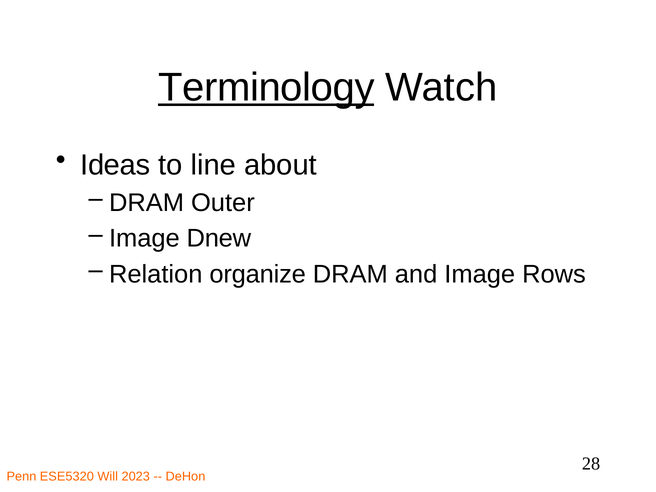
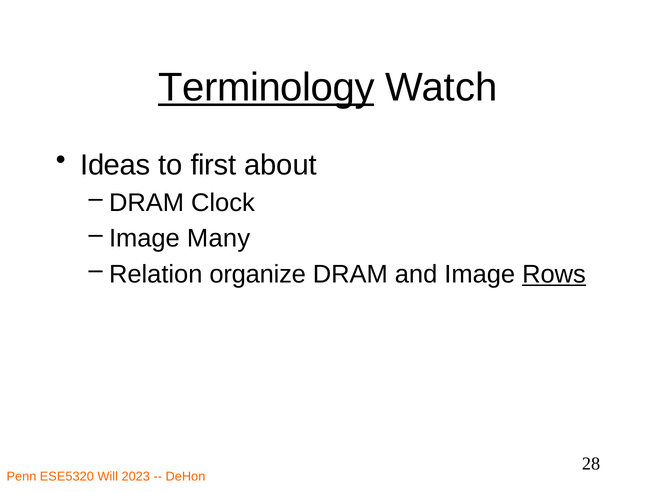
line: line -> first
Outer: Outer -> Clock
Dnew: Dnew -> Many
Rows underline: none -> present
